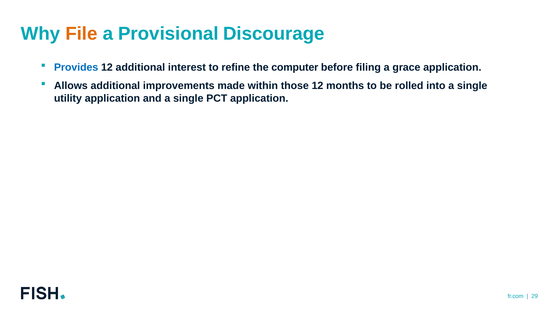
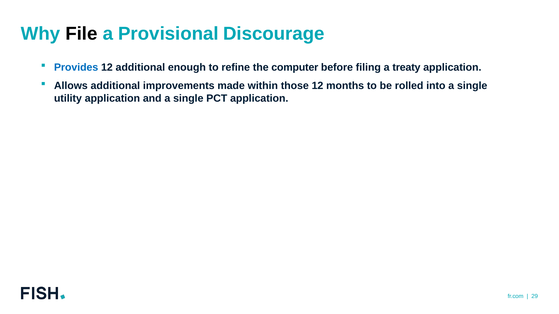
File colour: orange -> black
interest: interest -> enough
grace: grace -> treaty
